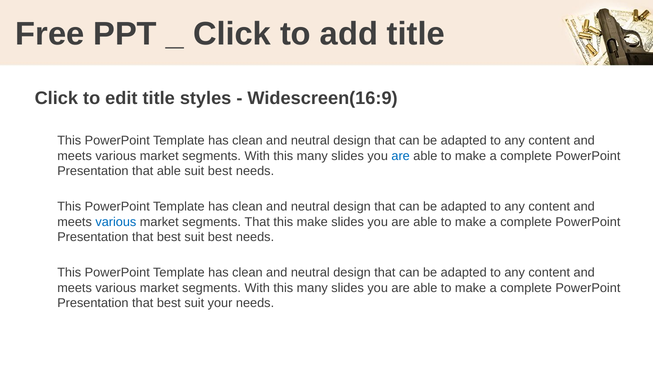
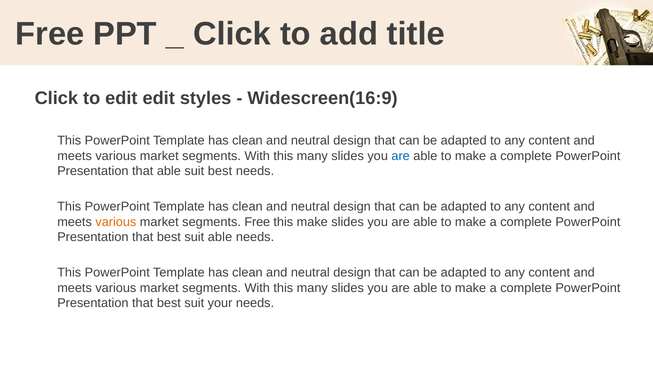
edit title: title -> edit
various at (116, 222) colour: blue -> orange
segments That: That -> Free
best suit best: best -> able
